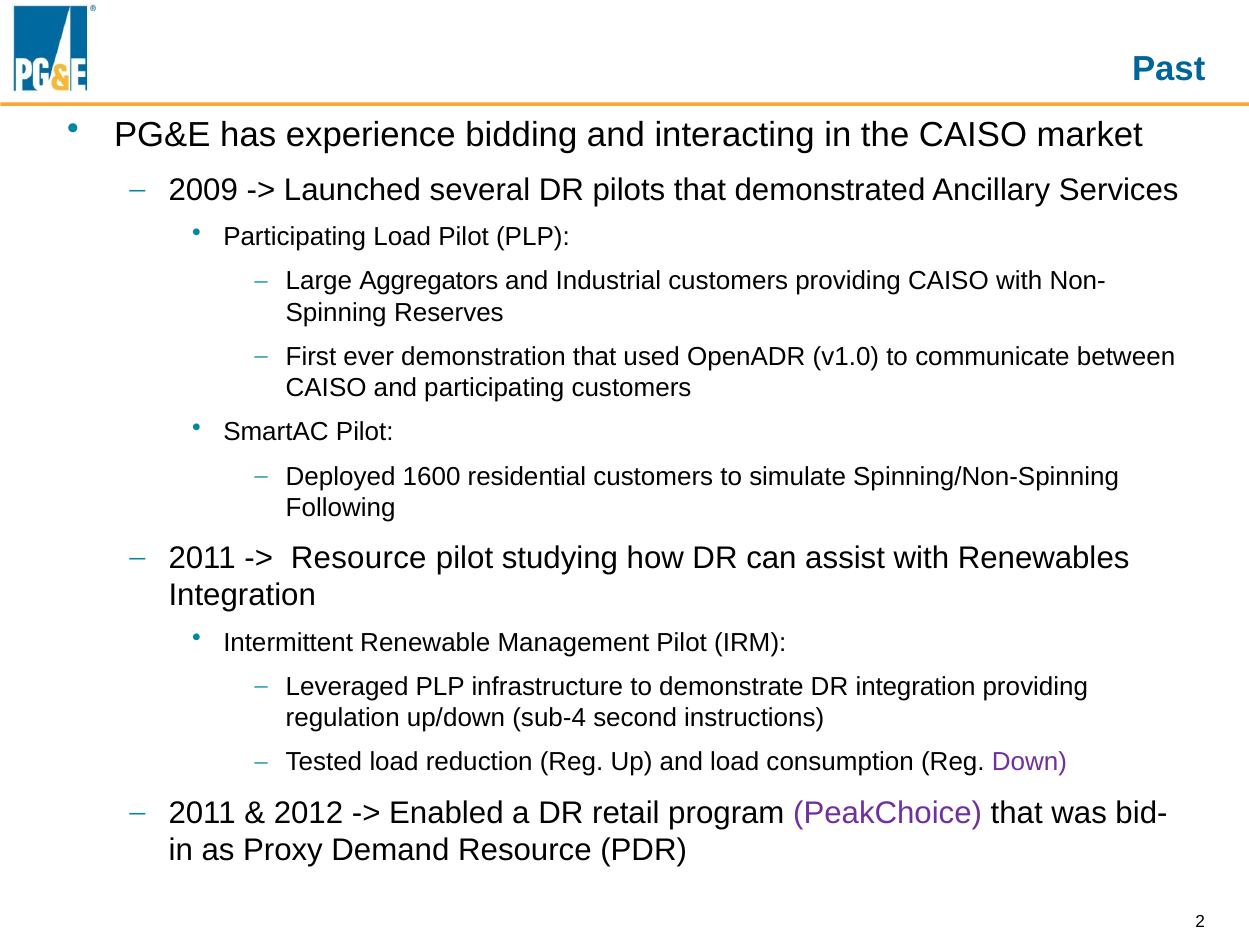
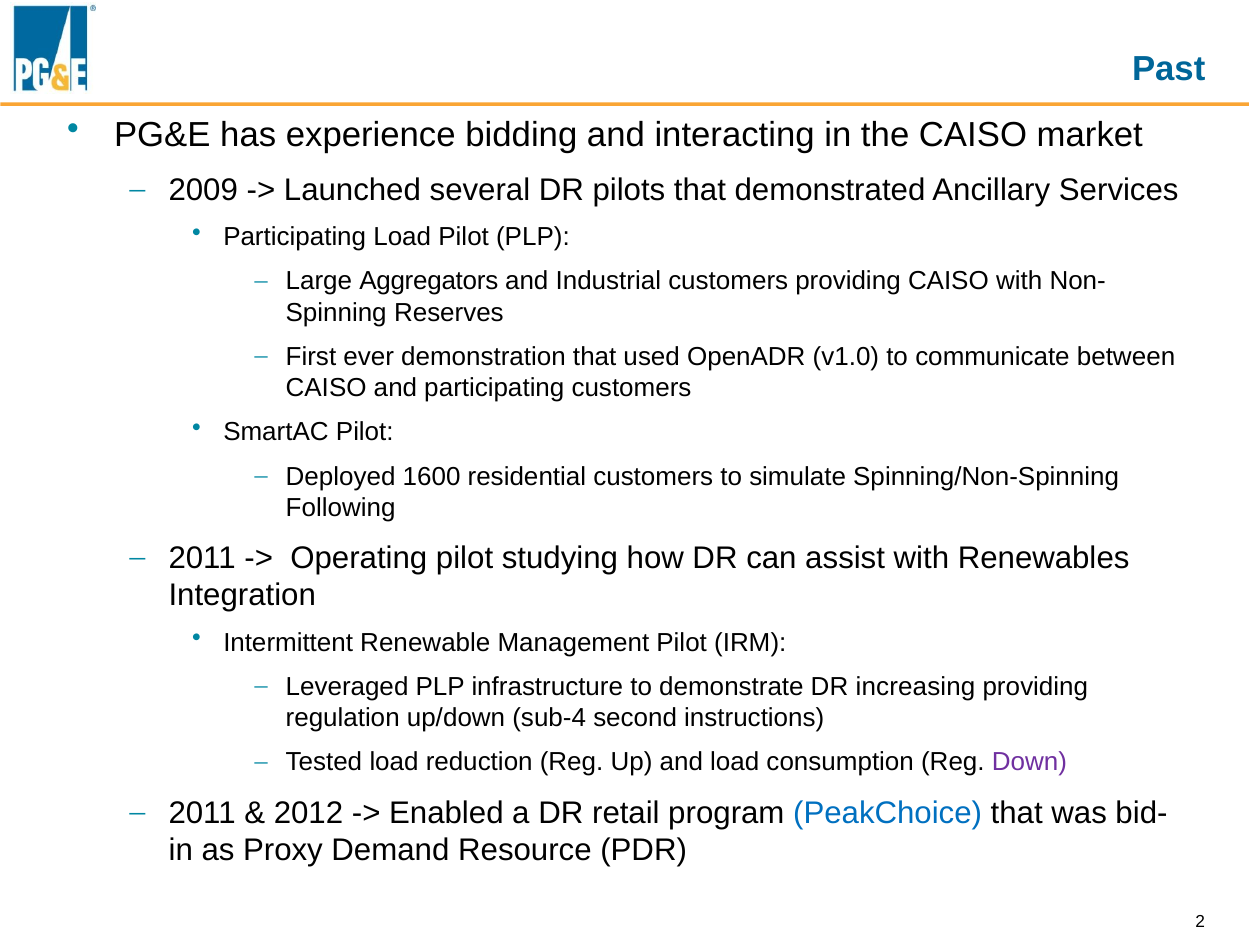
Resource at (359, 558): Resource -> Operating
DR integration: integration -> increasing
PeakChoice colour: purple -> blue
